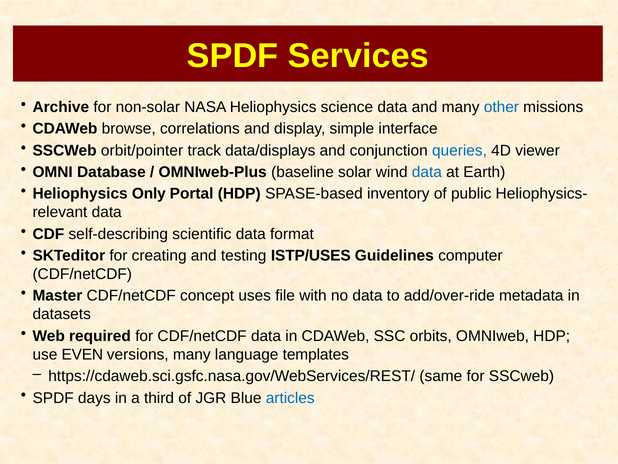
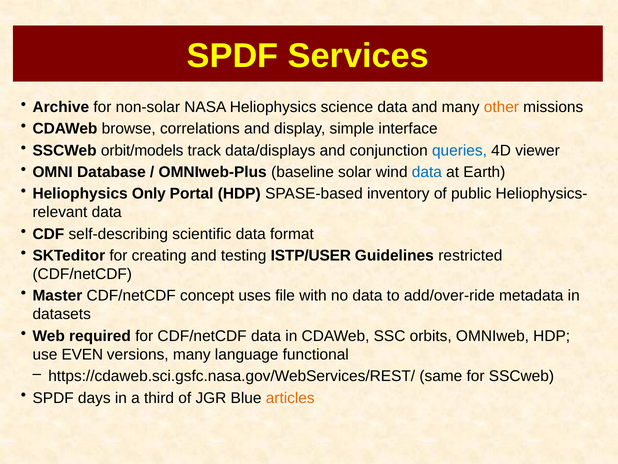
other colour: blue -> orange
orbit/pointer: orbit/pointer -> orbit/models
ISTP/USES: ISTP/USES -> ISTP/USER
computer: computer -> restricted
templates: templates -> functional
articles colour: blue -> orange
